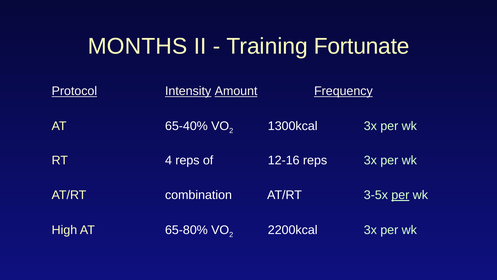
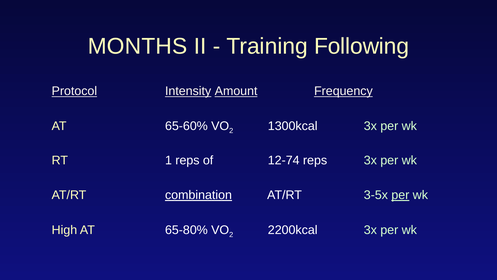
Fortunate: Fortunate -> Following
65-40%: 65-40% -> 65-60%
4: 4 -> 1
12-16: 12-16 -> 12-74
combination underline: none -> present
